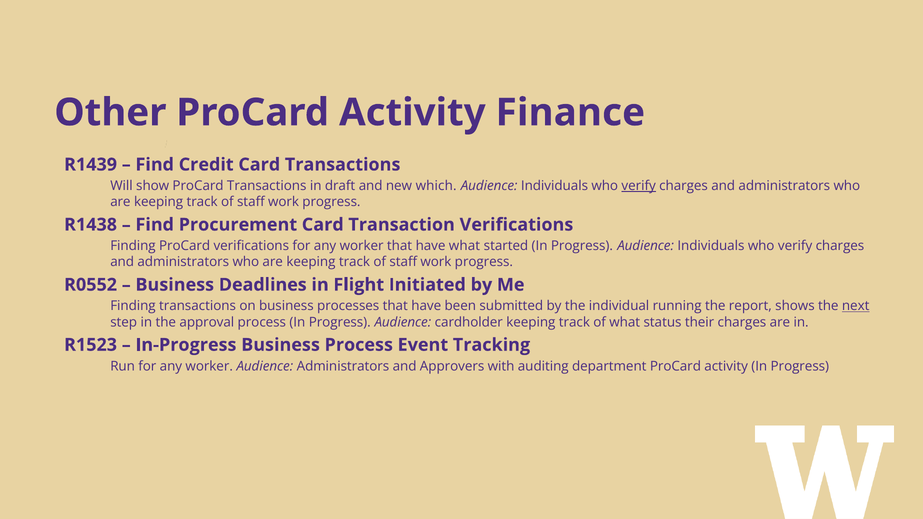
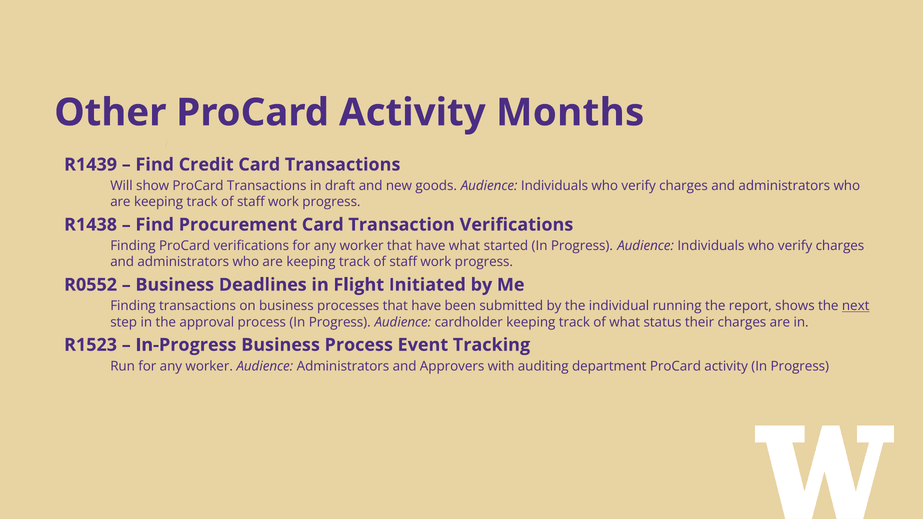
Finance: Finance -> Months
which: which -> goods
verify at (639, 186) underline: present -> none
